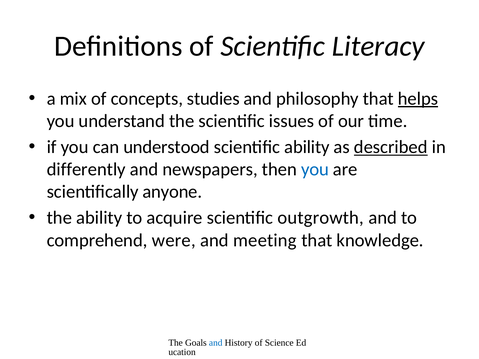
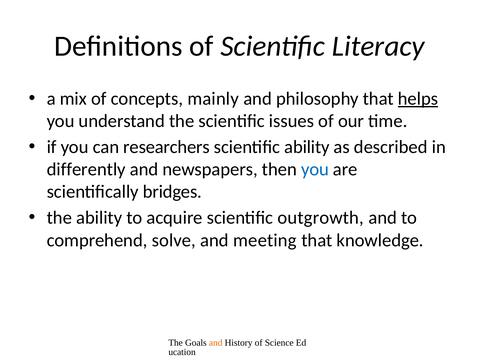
studies: studies -> mainly
understood: understood -> researchers
described underline: present -> none
anyone: anyone -> bridges
were: were -> solve
and at (216, 343) colour: blue -> orange
